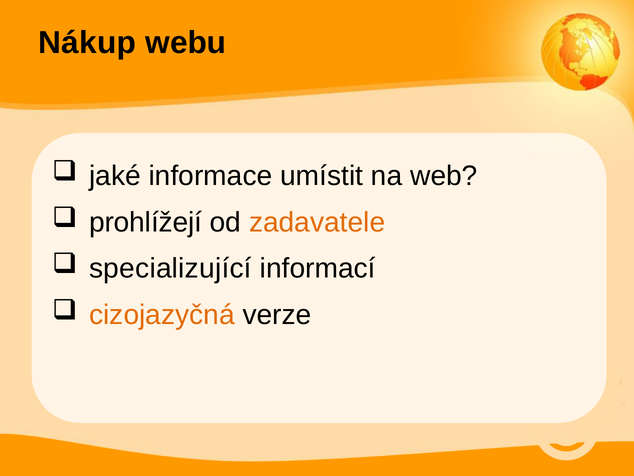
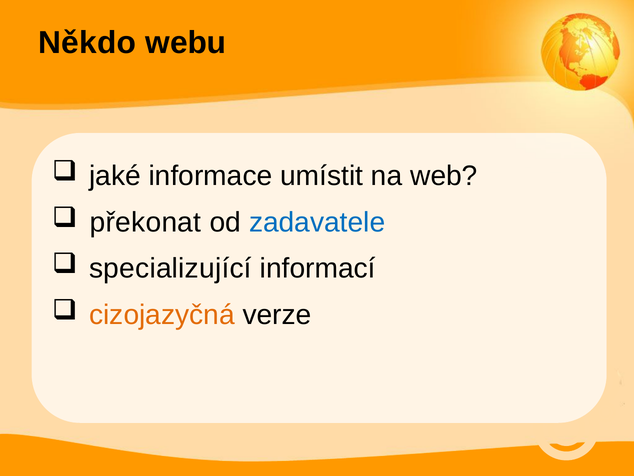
Nákup: Nákup -> Někdo
prohlížejí: prohlížejí -> překonat
zadavatele colour: orange -> blue
